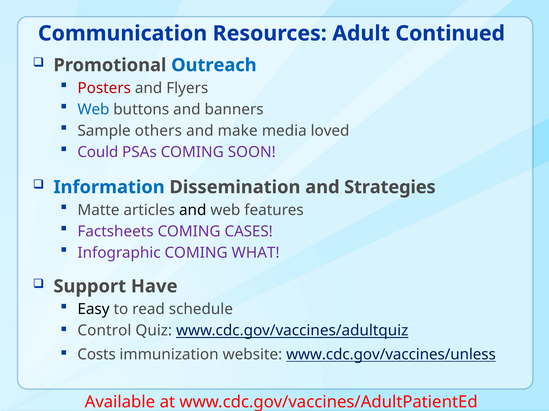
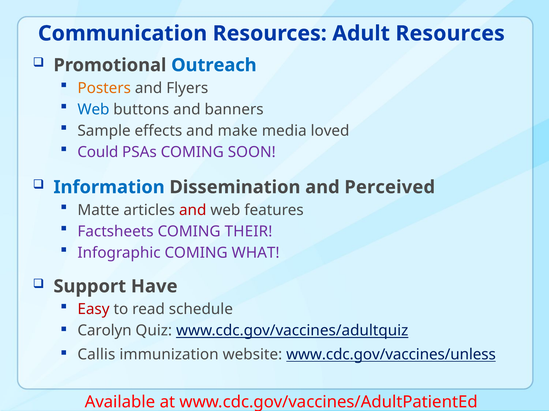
Adult Continued: Continued -> Resources
Posters colour: red -> orange
others: others -> effects
Strategies: Strategies -> Perceived
and at (193, 210) colour: black -> red
CASES: CASES -> THEIR
Easy colour: black -> red
Control: Control -> Carolyn
Costs: Costs -> Callis
